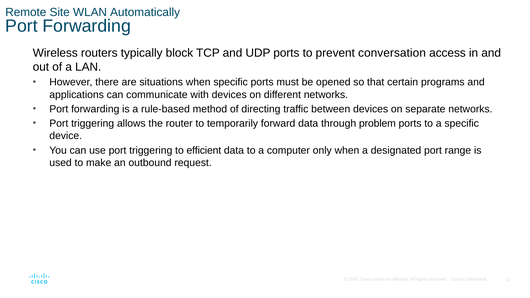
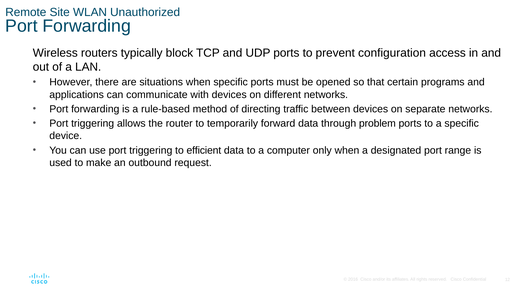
Automatically: Automatically -> Unauthorized
conversation: conversation -> configuration
